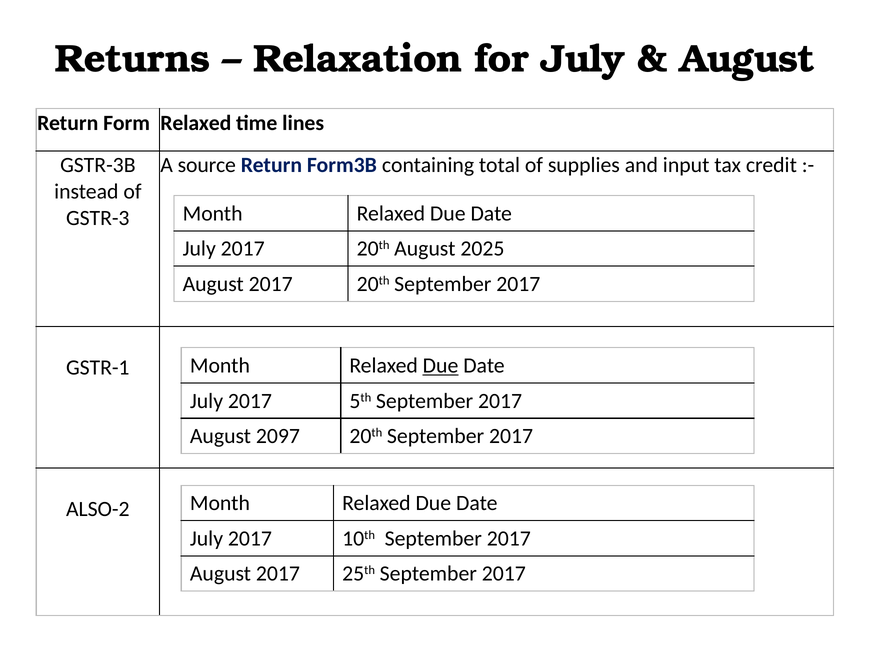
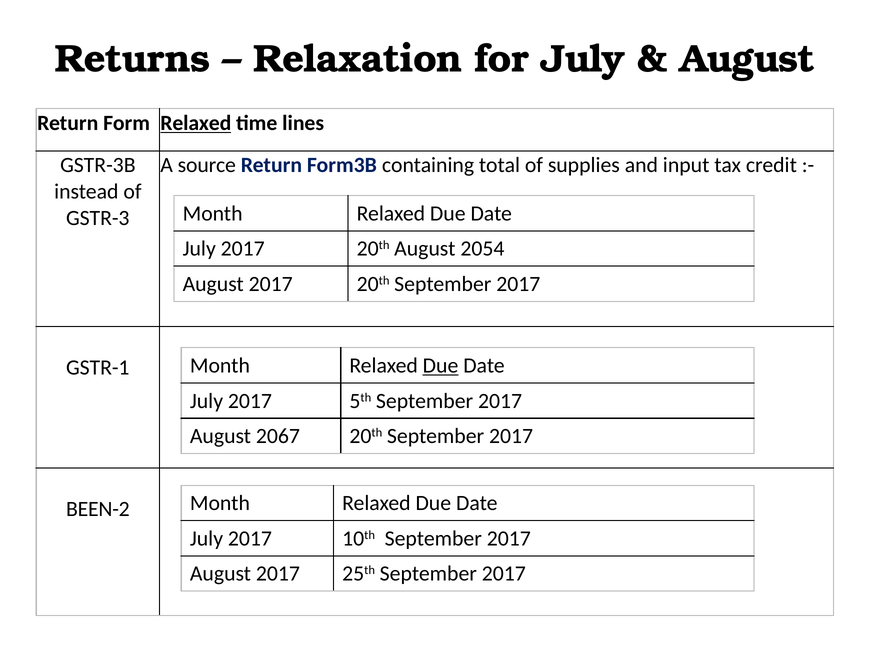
Relaxed at (196, 123) underline: none -> present
2025: 2025 -> 2054
2097: 2097 -> 2067
ALSO-2: ALSO-2 -> BEEN-2
